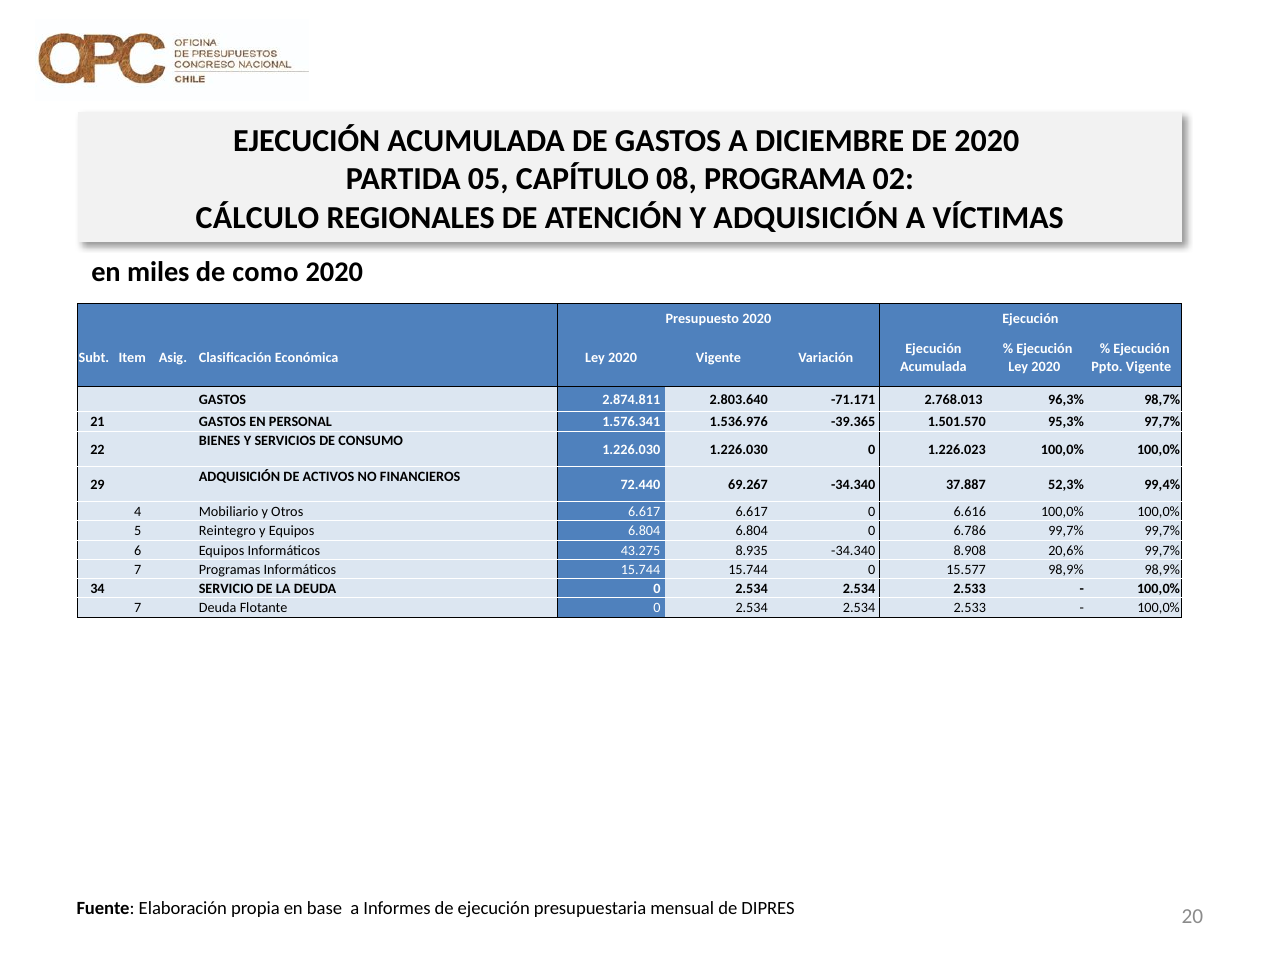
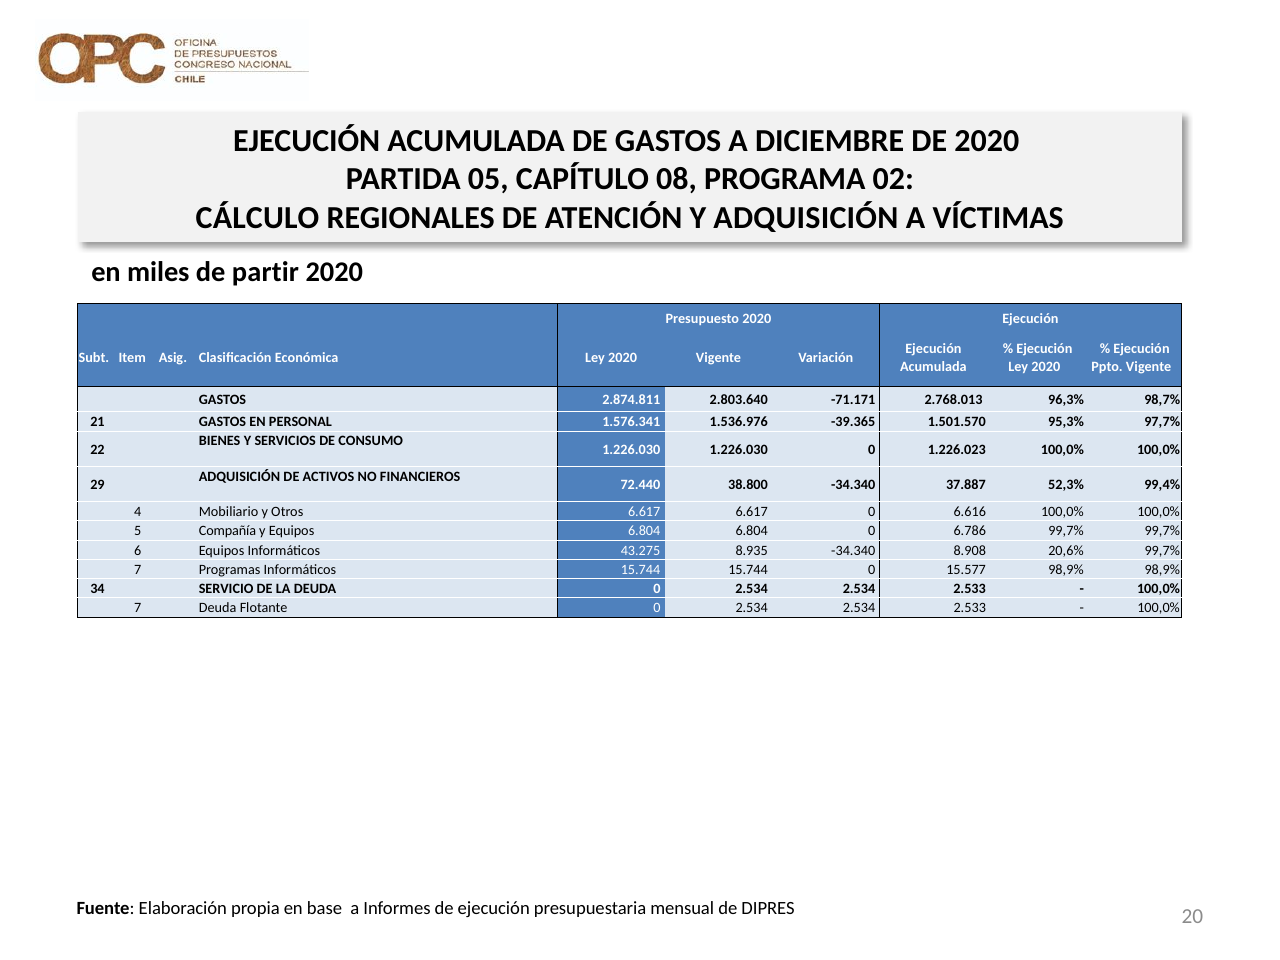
como: como -> partir
69.267: 69.267 -> 38.800
Reintegro: Reintegro -> Compañía
